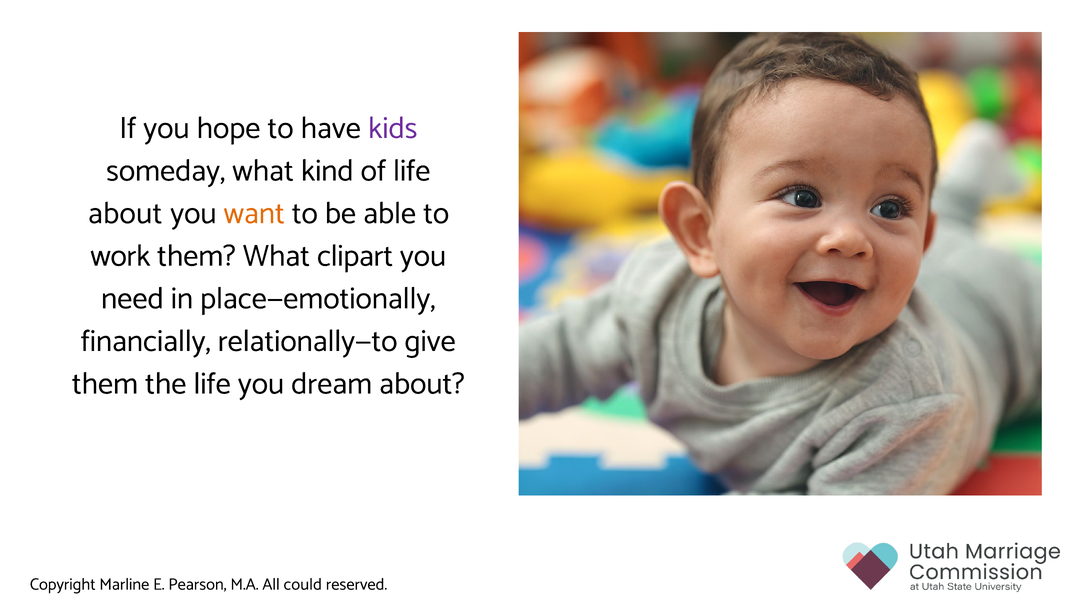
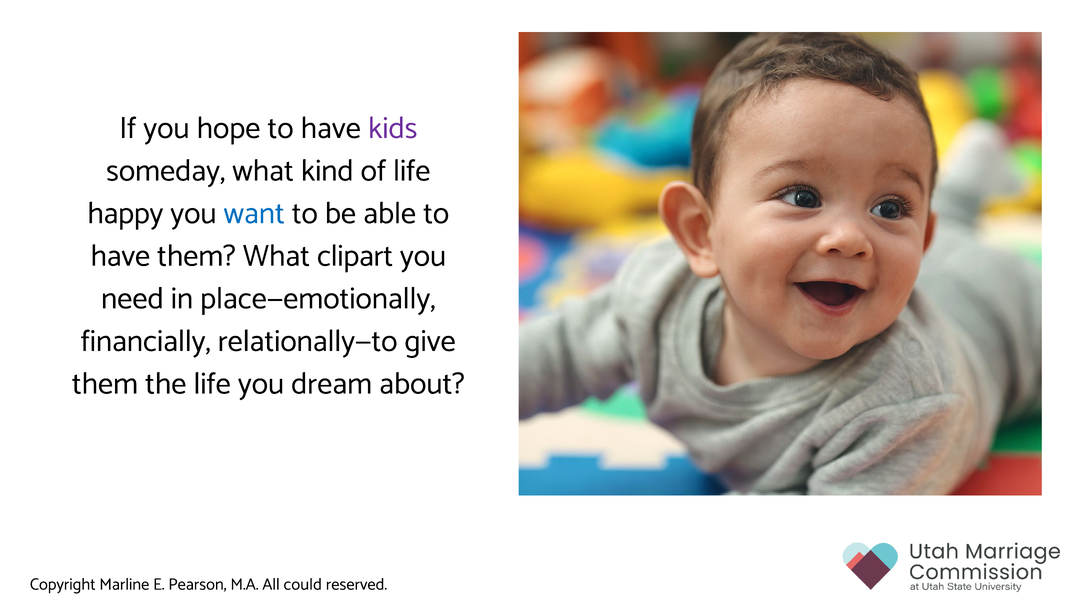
about at (125, 213): about -> happy
want colour: orange -> blue
work at (120, 255): work -> have
